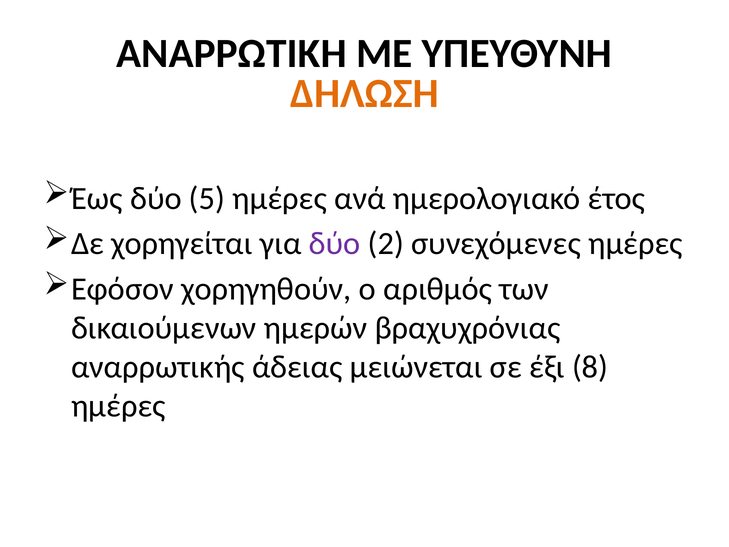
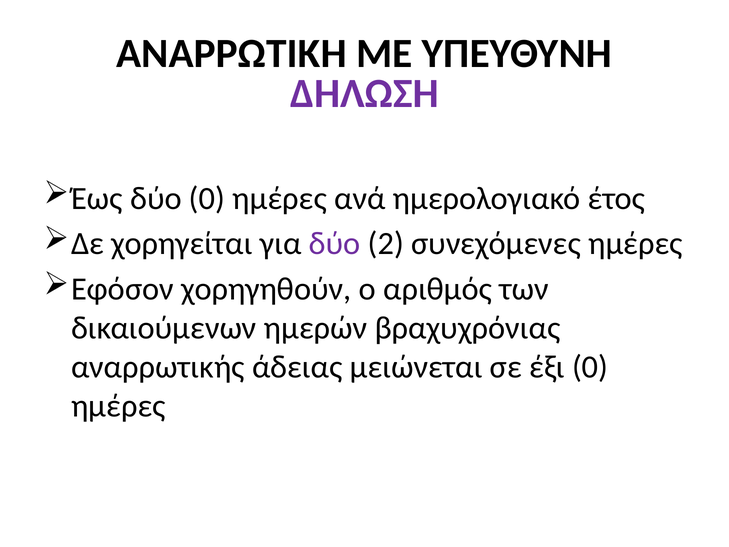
ΔΗΛΩΣΗ colour: orange -> purple
δύο 5: 5 -> 0
έξι 8: 8 -> 0
